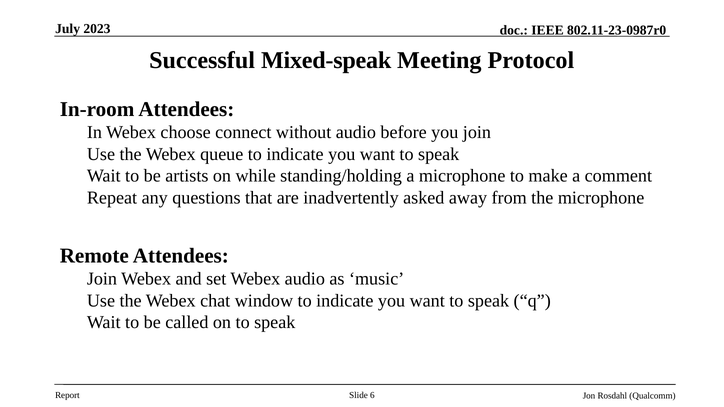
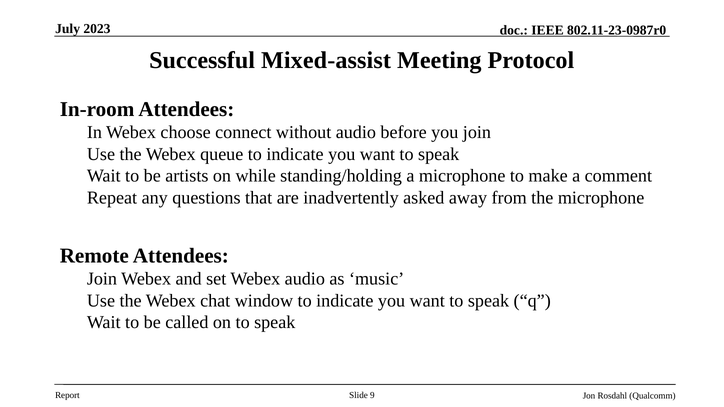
Mixed-speak: Mixed-speak -> Mixed-assist
6: 6 -> 9
